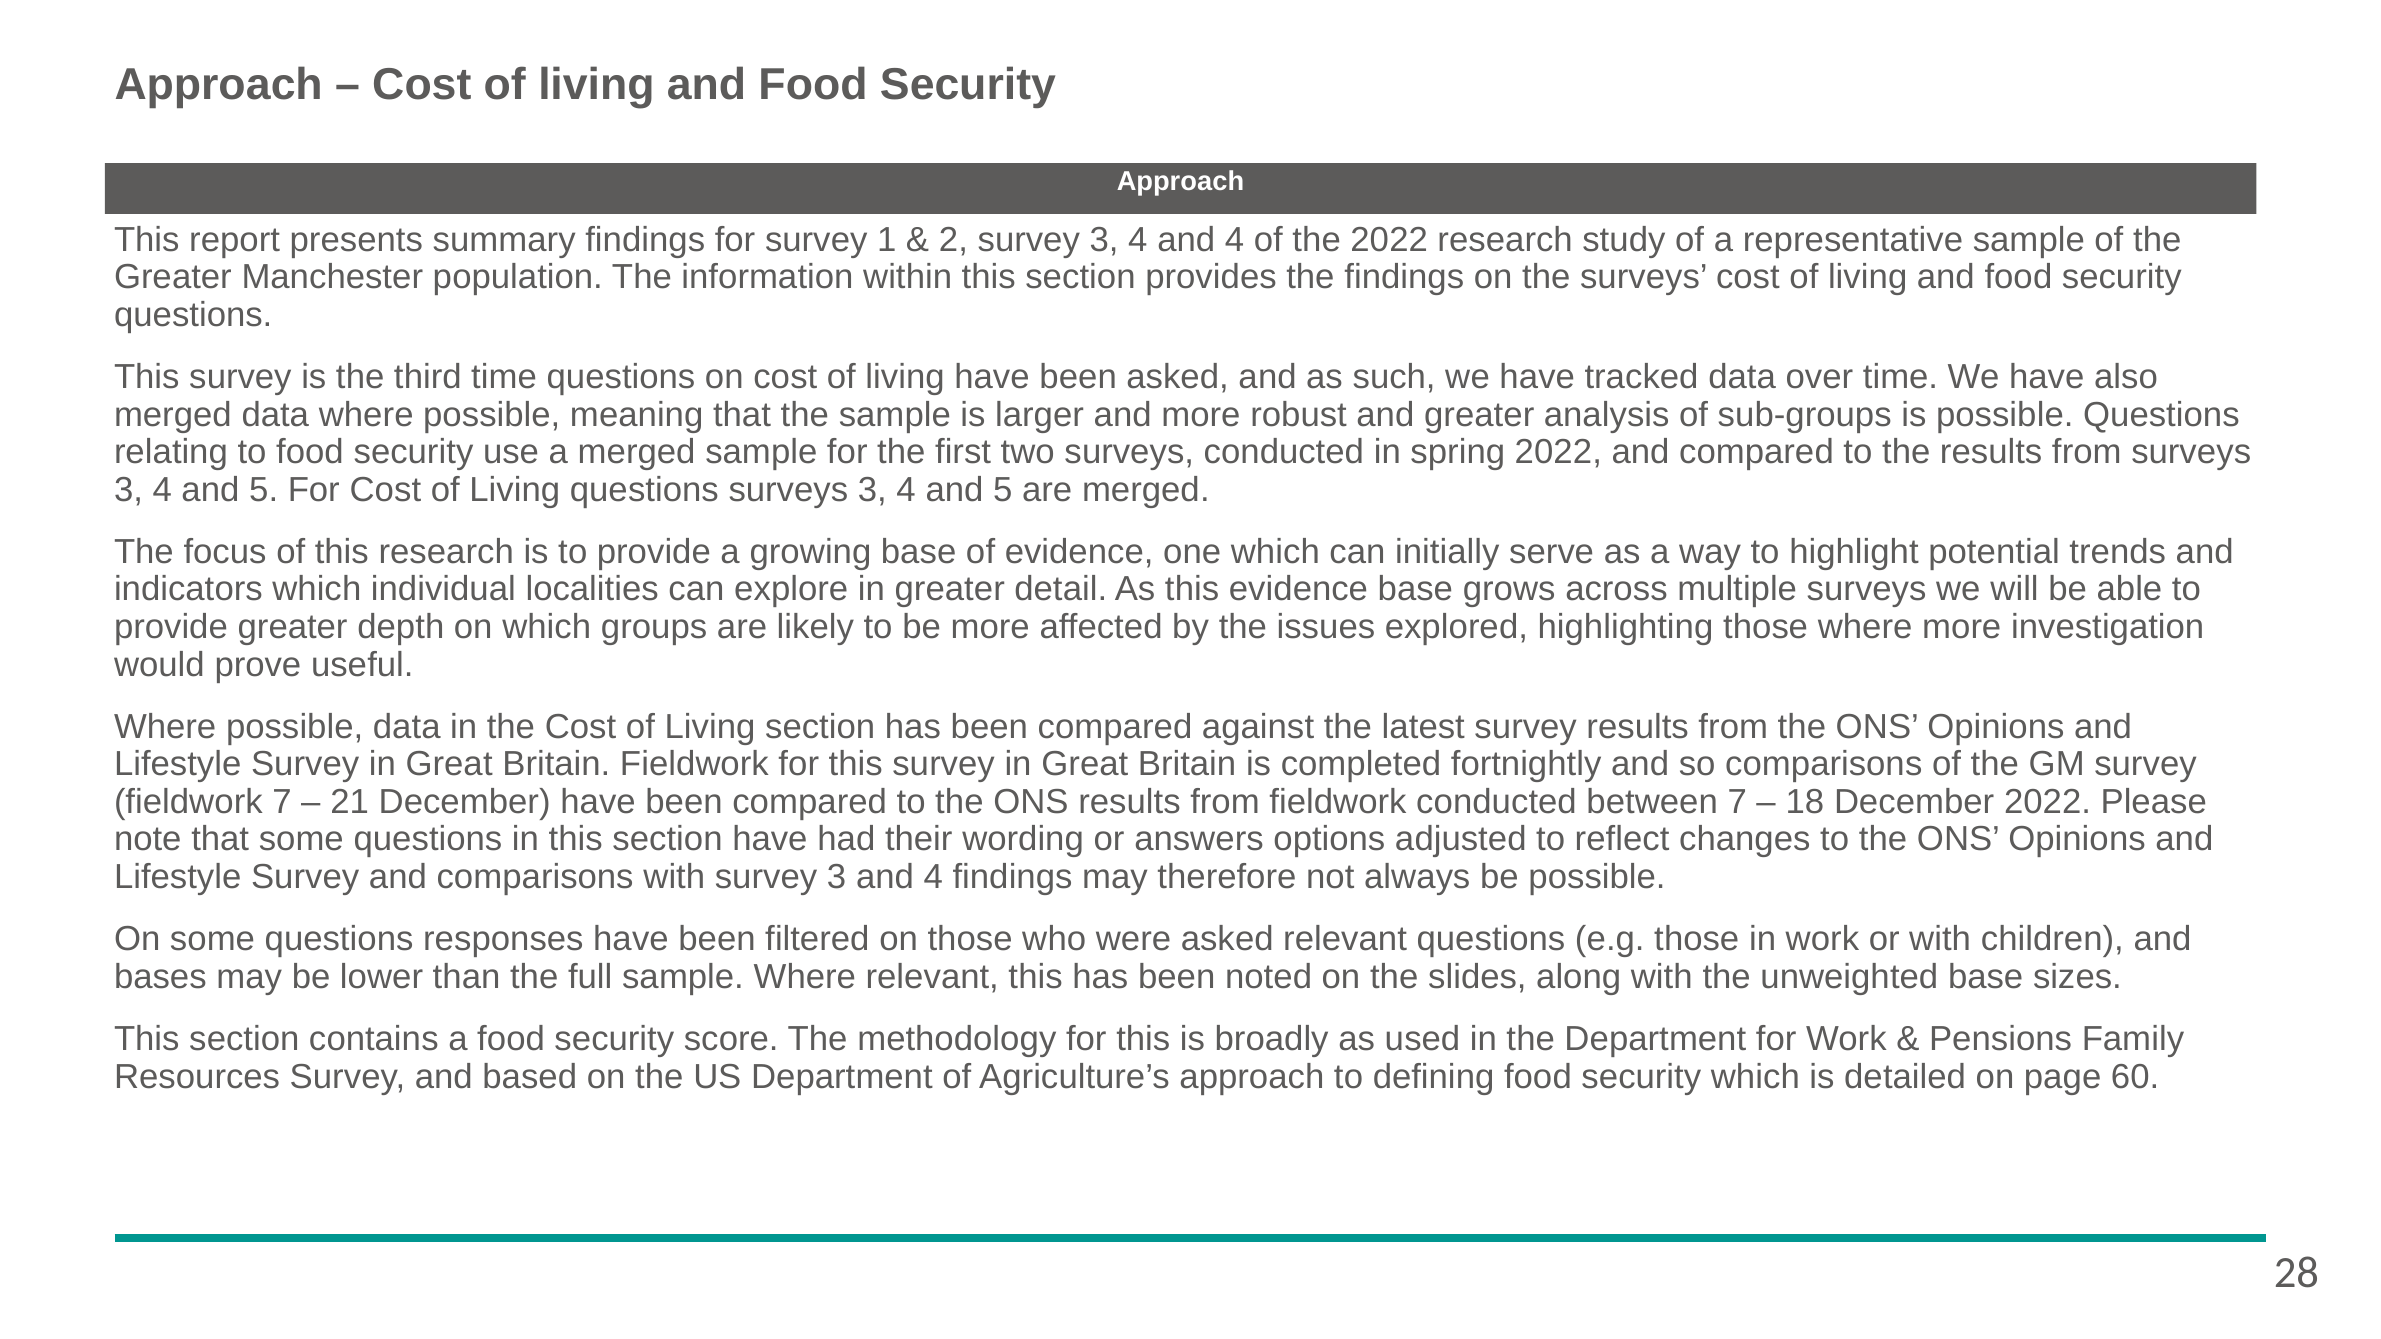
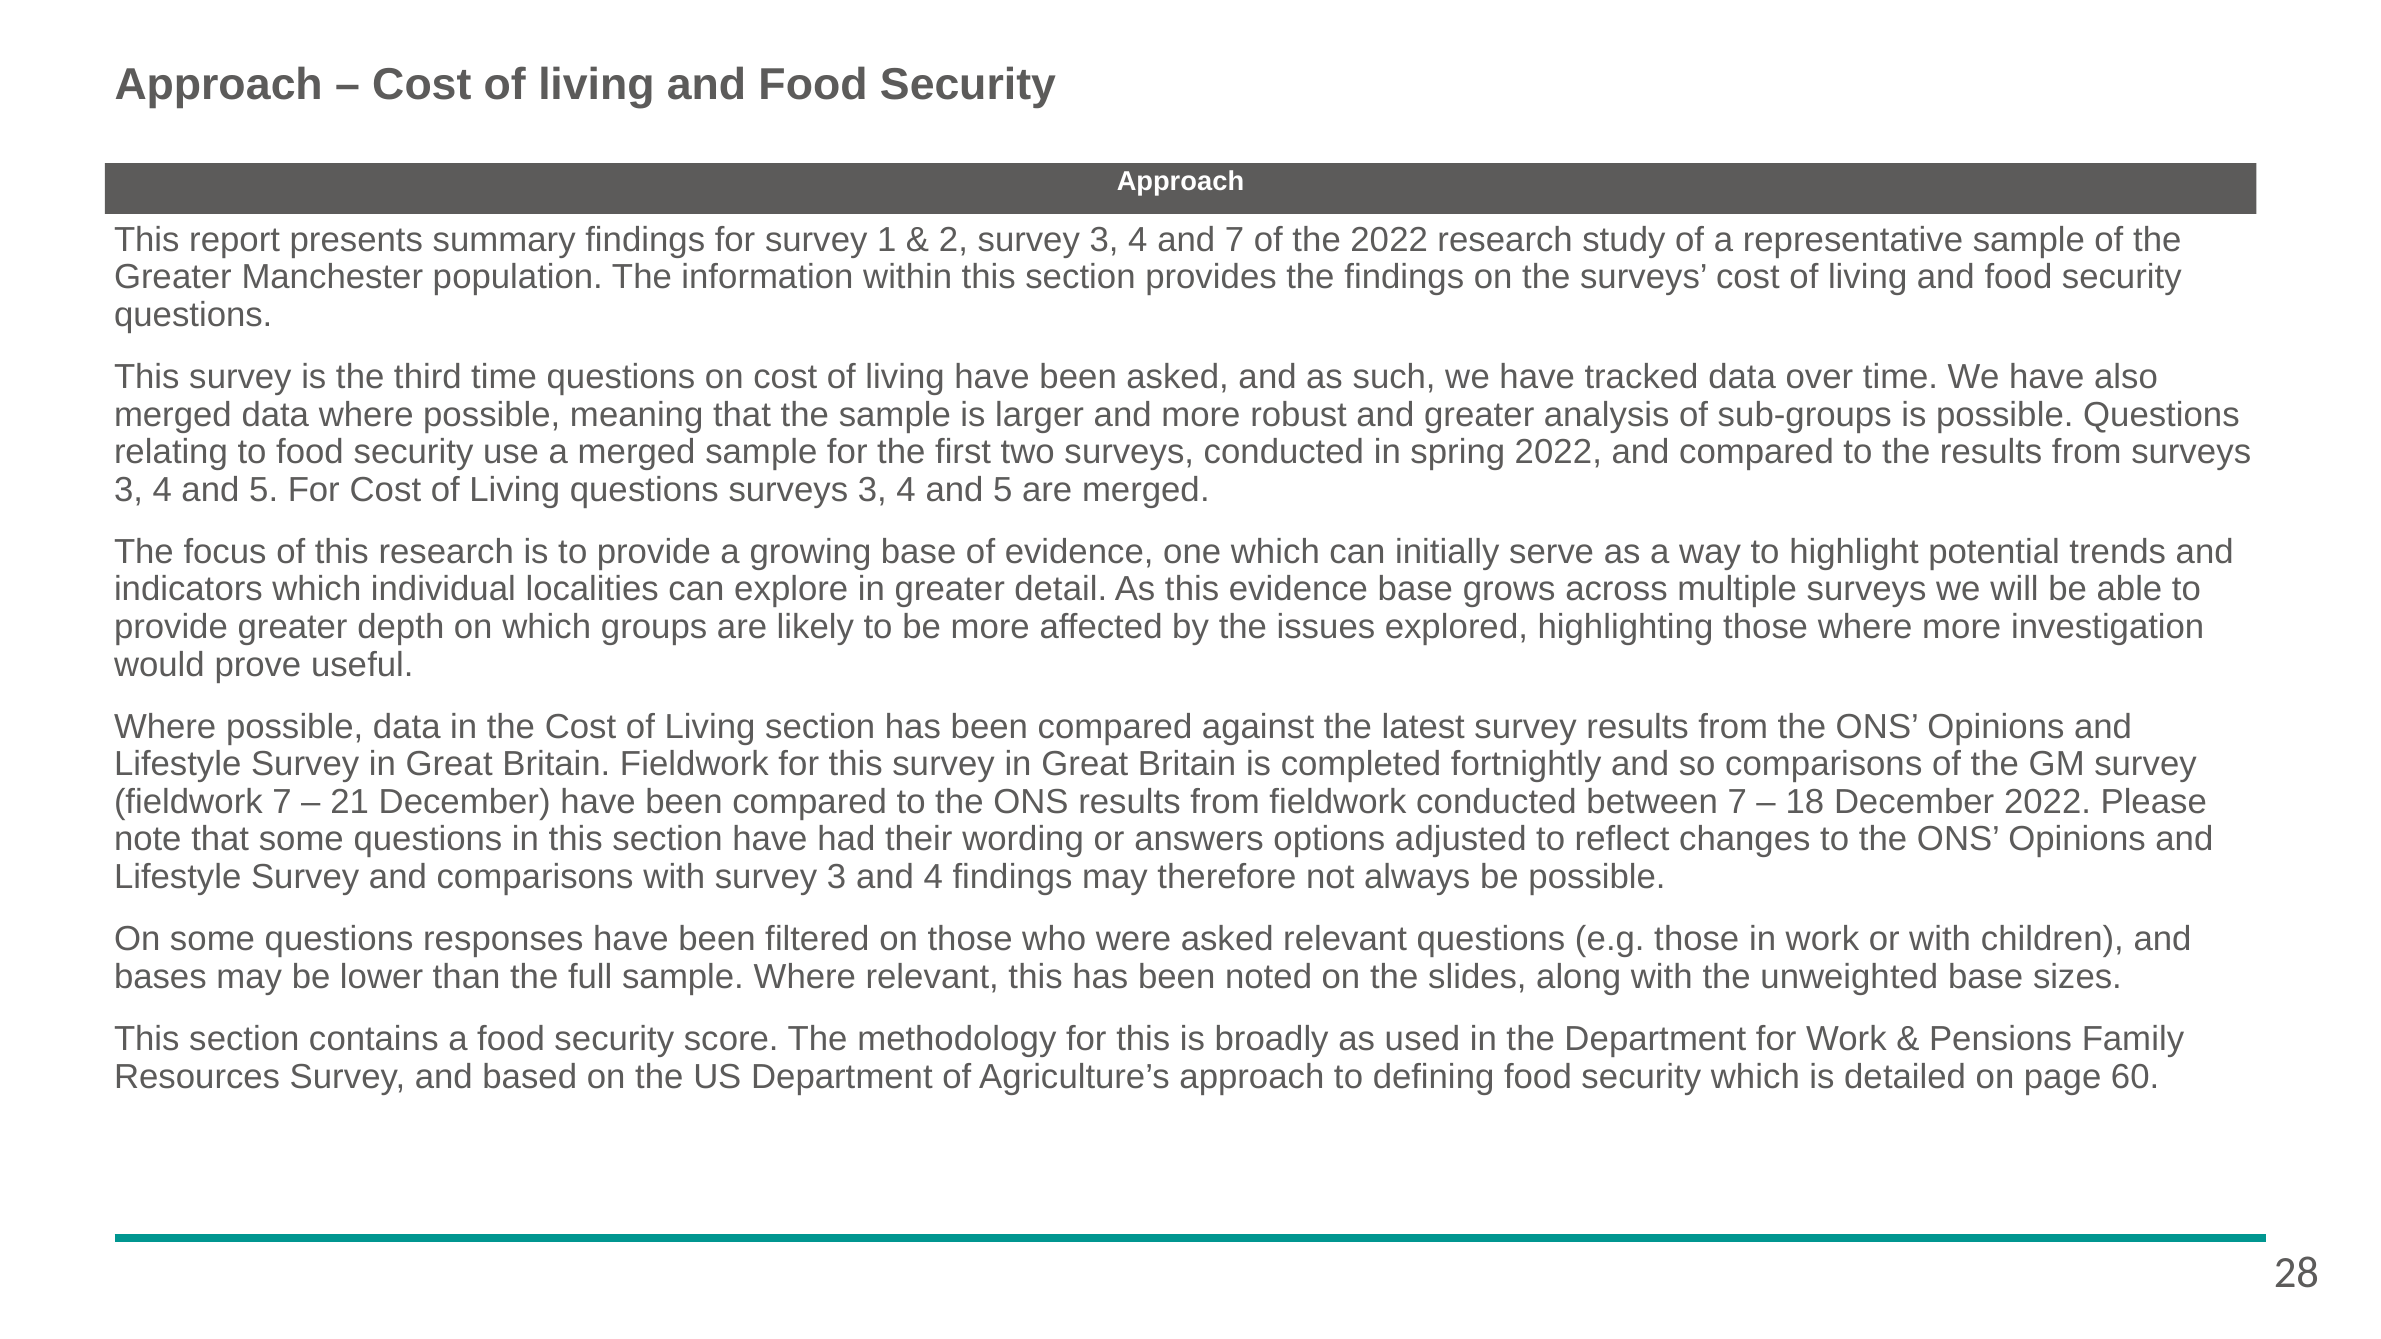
4 and 4: 4 -> 7
